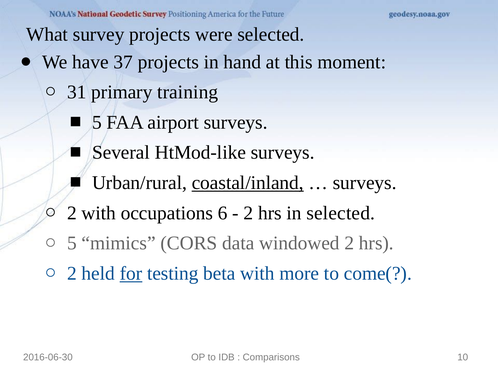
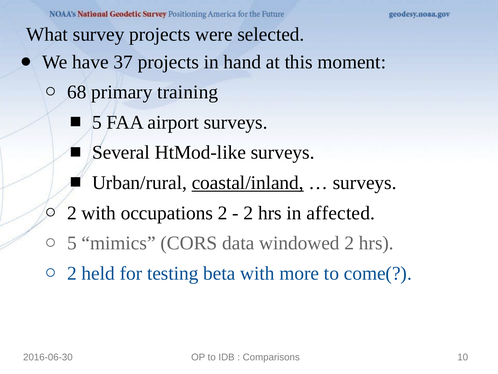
31: 31 -> 68
occupations 6: 6 -> 2
in selected: selected -> affected
for underline: present -> none
